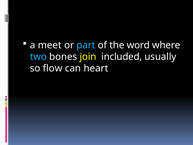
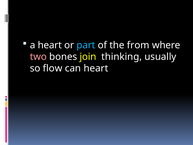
a meet: meet -> heart
word: word -> from
two colour: light blue -> pink
included: included -> thinking
